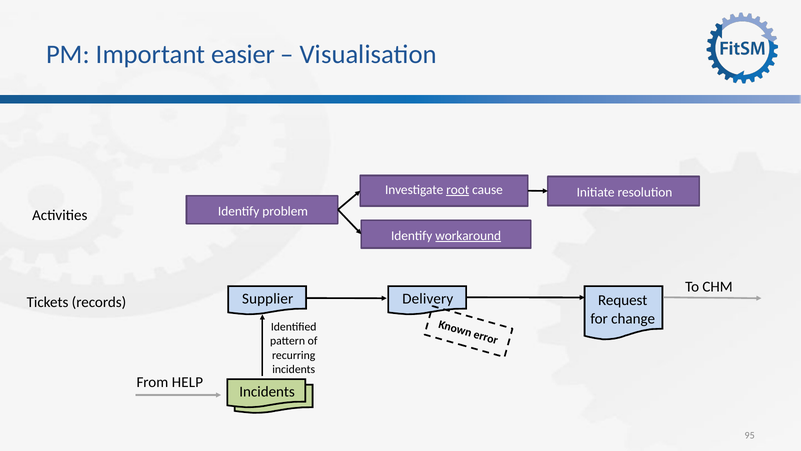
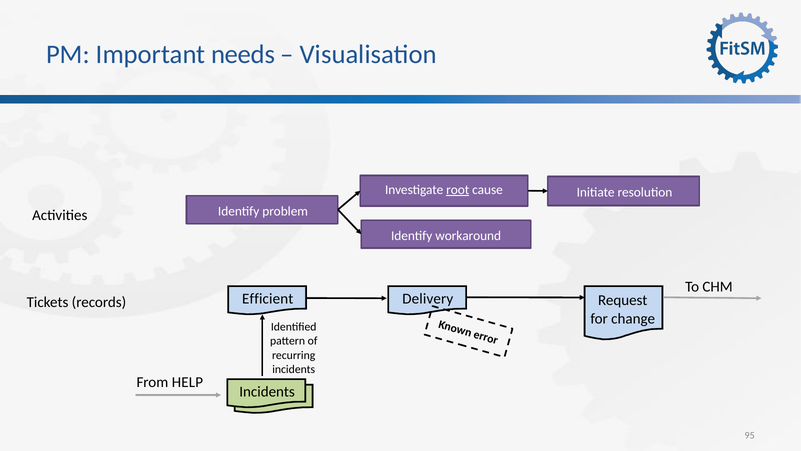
easier: easier -> needs
workaround underline: present -> none
Supplier: Supplier -> Efficient
